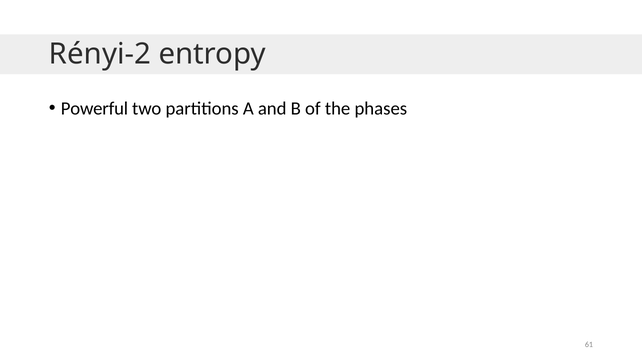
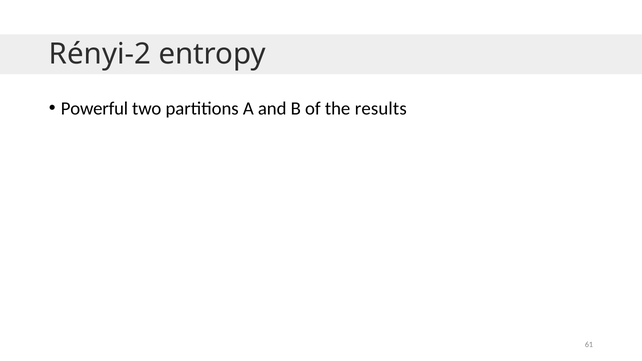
phases: phases -> results
